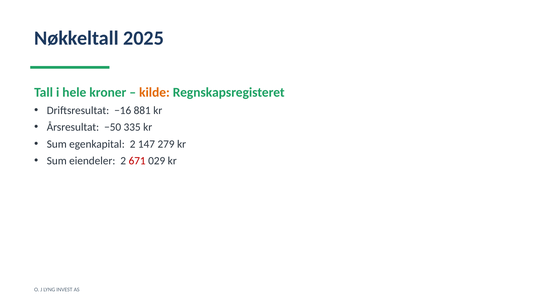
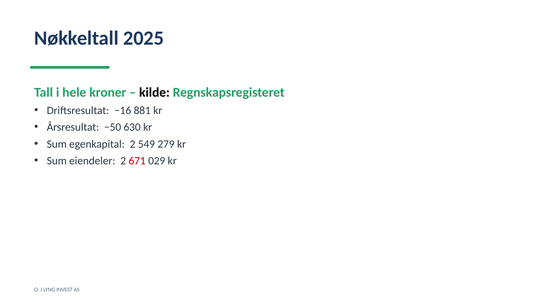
kilde colour: orange -> black
335: 335 -> 630
147: 147 -> 549
